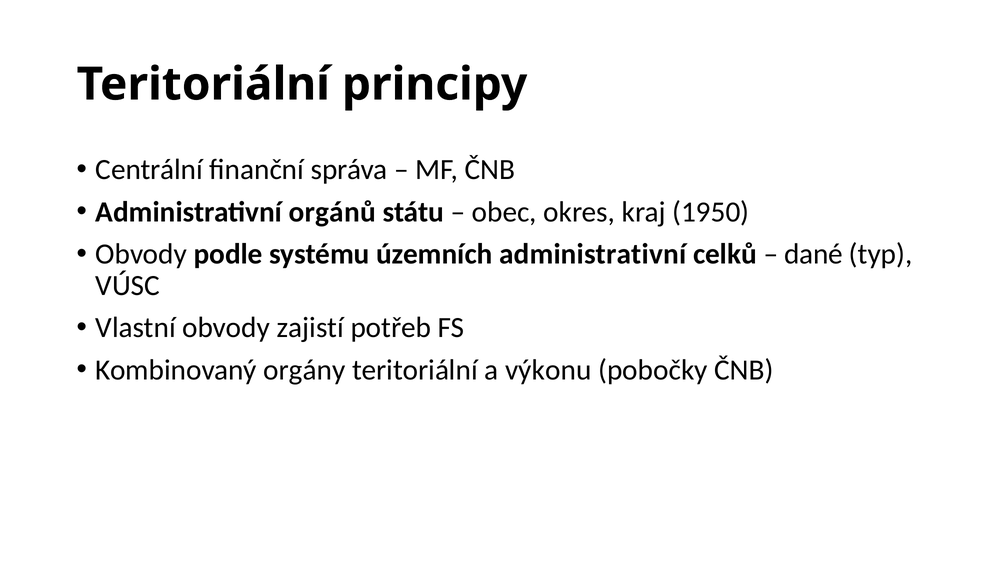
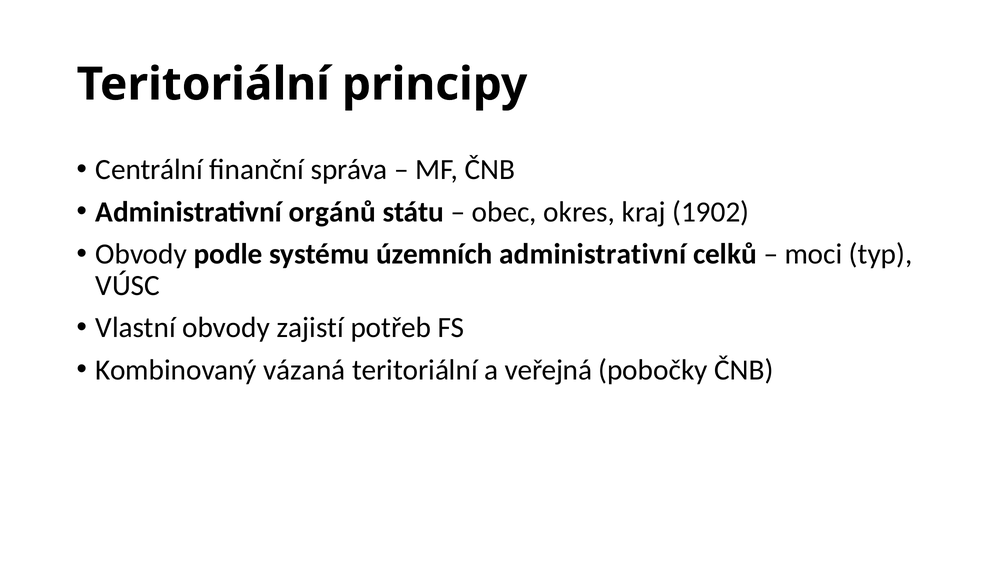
1950: 1950 -> 1902
dané: dané -> moci
orgány: orgány -> vázaná
výkonu: výkonu -> veřejná
